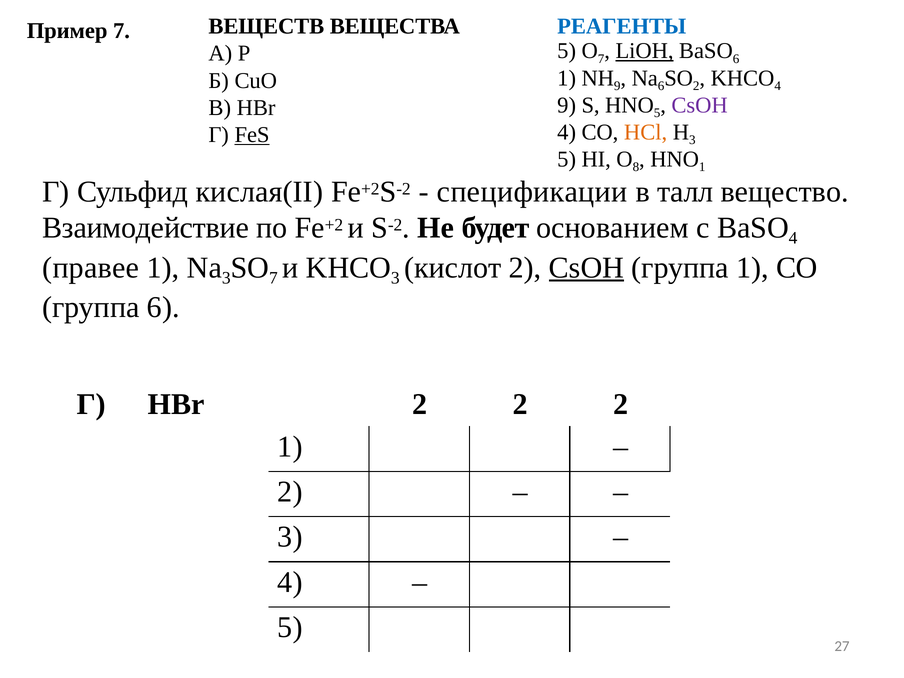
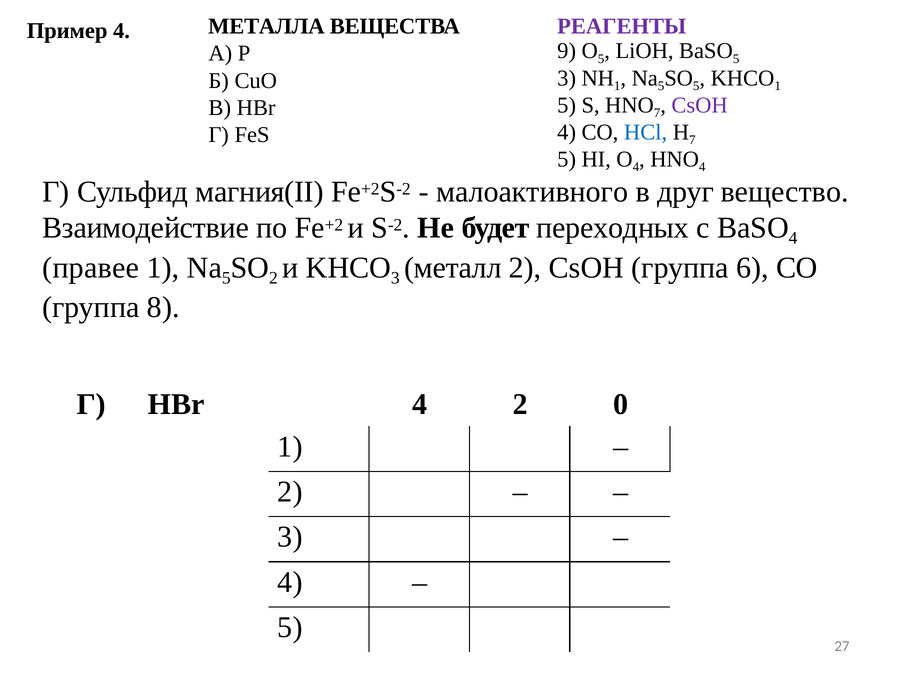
ВЕЩЕСТВ: ВЕЩЕСТВ -> МЕТАЛЛА
РЕАГЕНТЫ colour: blue -> purple
Пример 7: 7 -> 4
P 5: 5 -> 9
7 at (601, 59): 7 -> 5
LiOH underline: present -> none
6 at (736, 59): 6 -> 5
CuO 1: 1 -> 3
9 at (617, 86): 9 -> 1
6 at (661, 86): 6 -> 5
2 at (696, 86): 2 -> 5
4 at (778, 86): 4 -> 1
HBr 9: 9 -> 5
5 at (657, 113): 5 -> 7
FeS underline: present -> none
HCl colour: orange -> blue
3 at (692, 140): 3 -> 7
8 at (636, 167): 8 -> 4
1 at (702, 167): 1 -> 4
кислая(II: кислая(II -> магния(II
спецификации: спецификации -> малоактивного
талл: талл -> друг
основанием: основанием -> переходных
3 at (226, 278): 3 -> 5
7 at (273, 278): 7 -> 2
кислот: кислот -> металл
CsOH at (586, 268) underline: present -> none
группа 1: 1 -> 6
группа 6: 6 -> 8
HBr 2: 2 -> 4
2 at (621, 404): 2 -> 0
